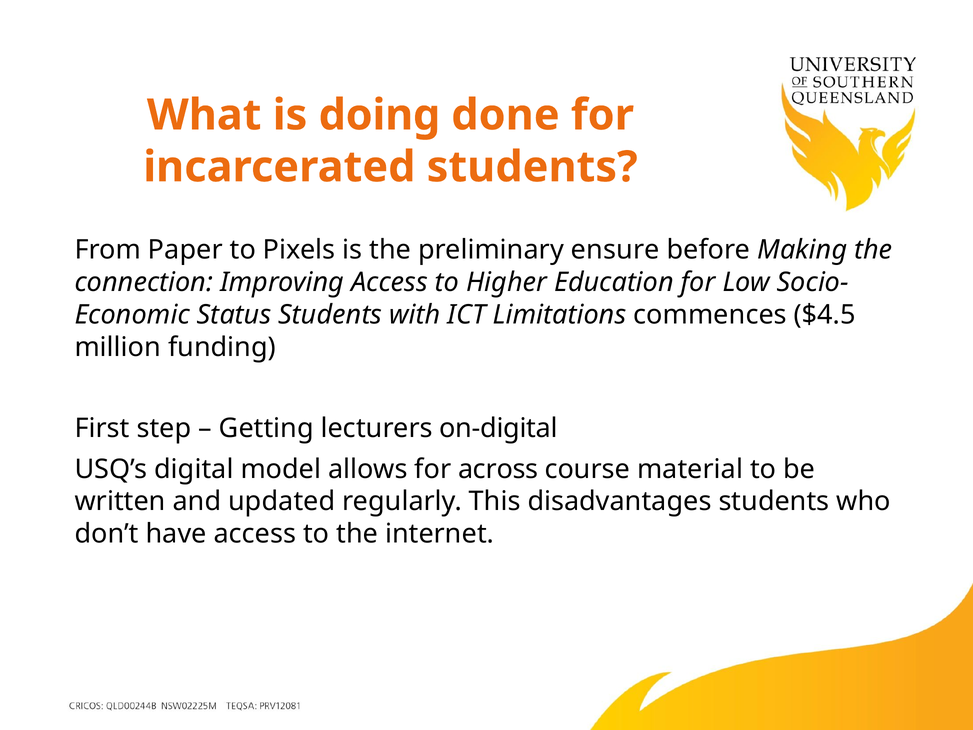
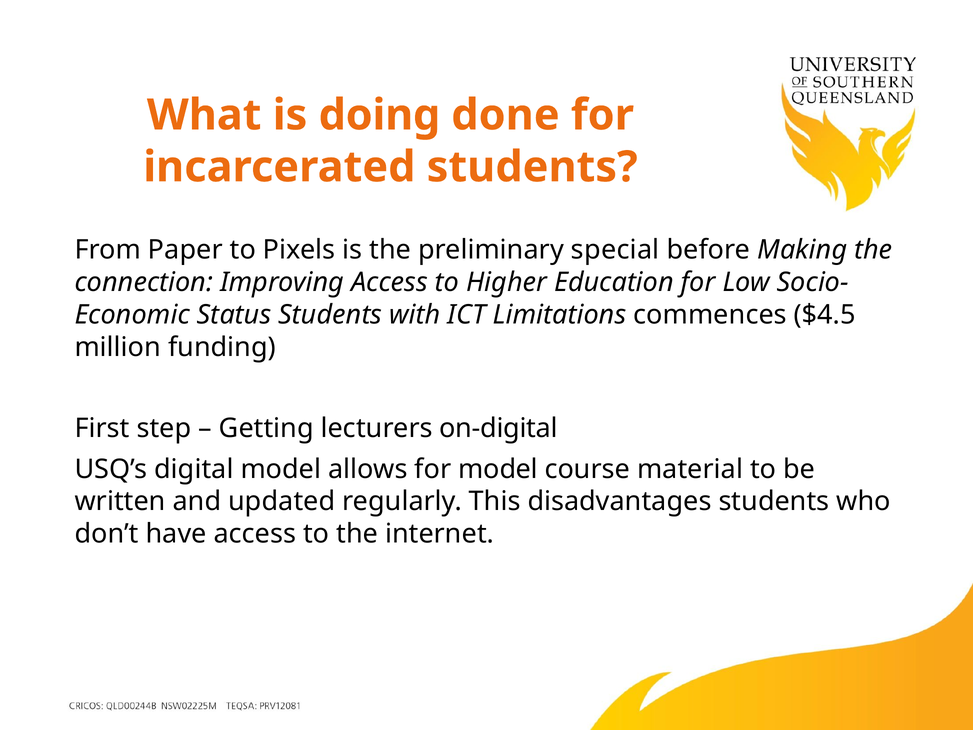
ensure: ensure -> special
for across: across -> model
